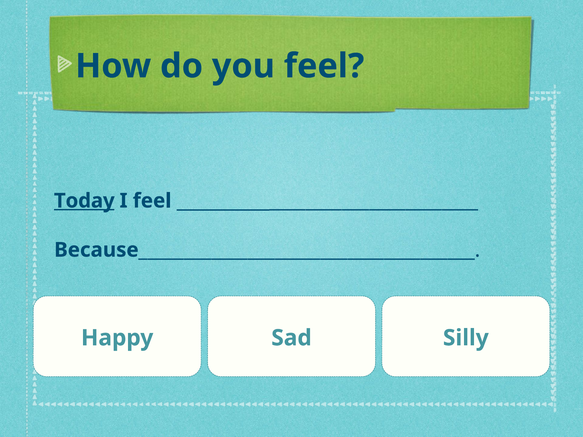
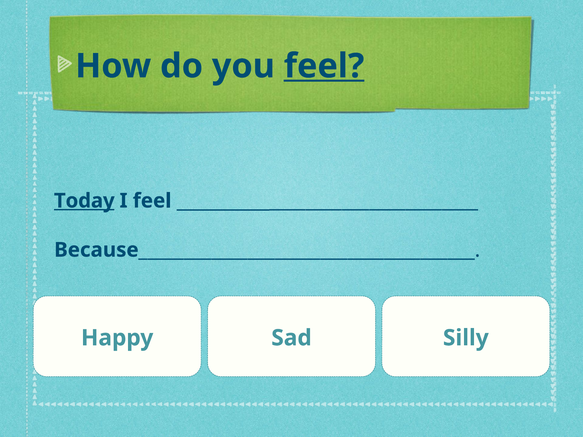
feel at (324, 66) underline: none -> present
